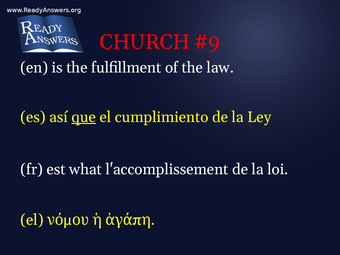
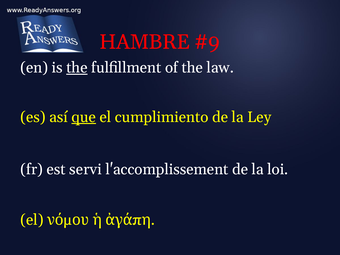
CHURCH: CHURCH -> HAMBRE
the at (77, 68) underline: none -> present
what: what -> servi
